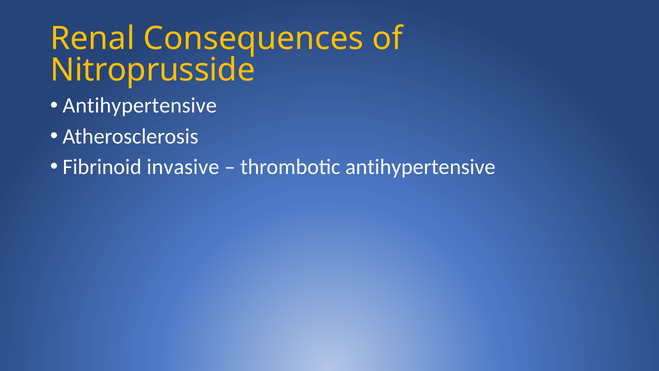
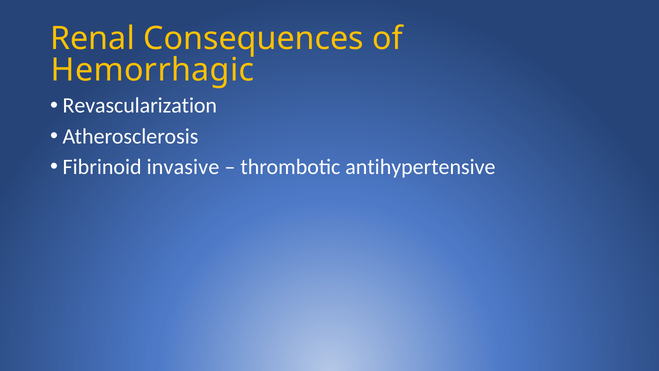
Nitroprusside: Nitroprusside -> Hemorrhagic
Antihypertensive at (140, 106): Antihypertensive -> Revascularization
